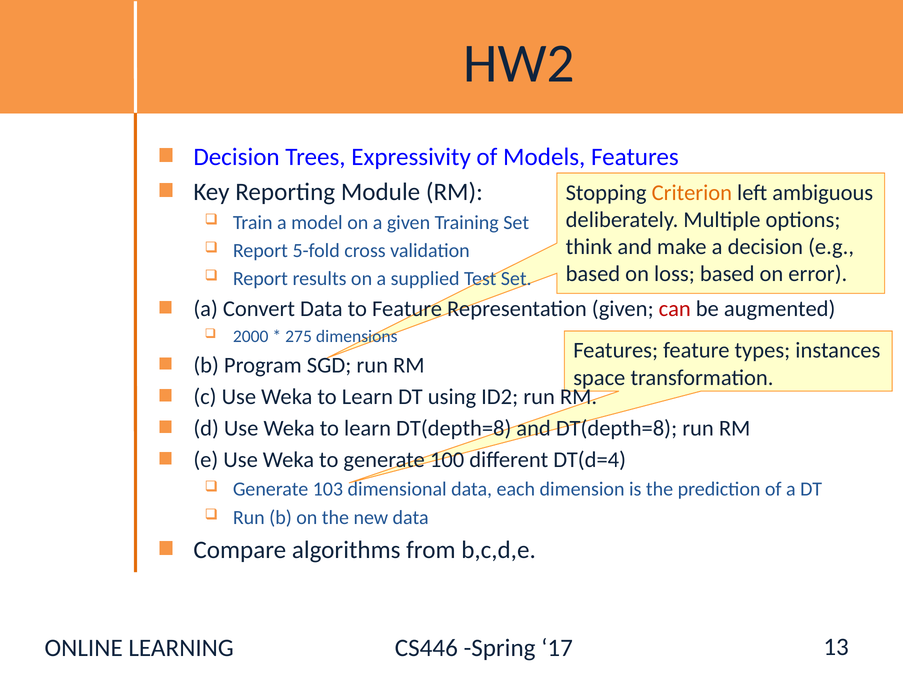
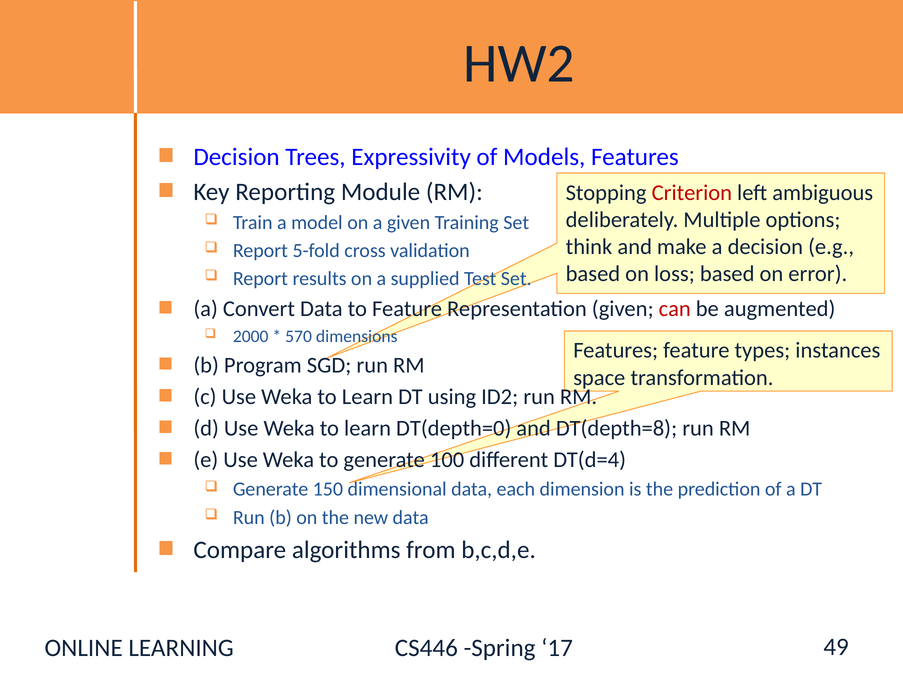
Criterion colour: orange -> red
275: 275 -> 570
learn DT(depth=8: DT(depth=8 -> DT(depth=0
103: 103 -> 150
13: 13 -> 49
